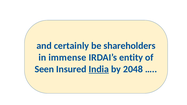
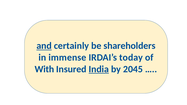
and underline: none -> present
entity: entity -> today
Seen: Seen -> With
2048: 2048 -> 2045
